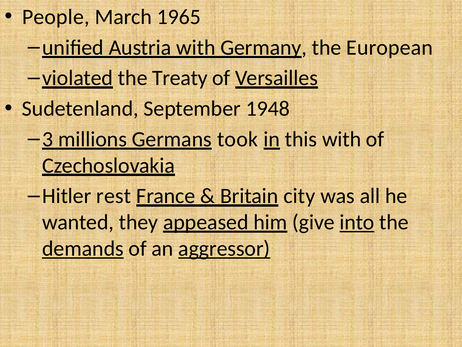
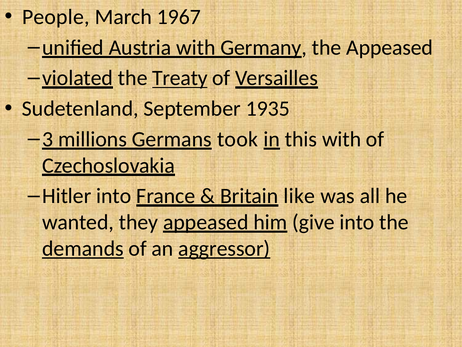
1965: 1965 -> 1967
the European: European -> Appeased
Treaty underline: none -> present
1948: 1948 -> 1935
Hitler rest: rest -> into
city: city -> like
into at (357, 222) underline: present -> none
